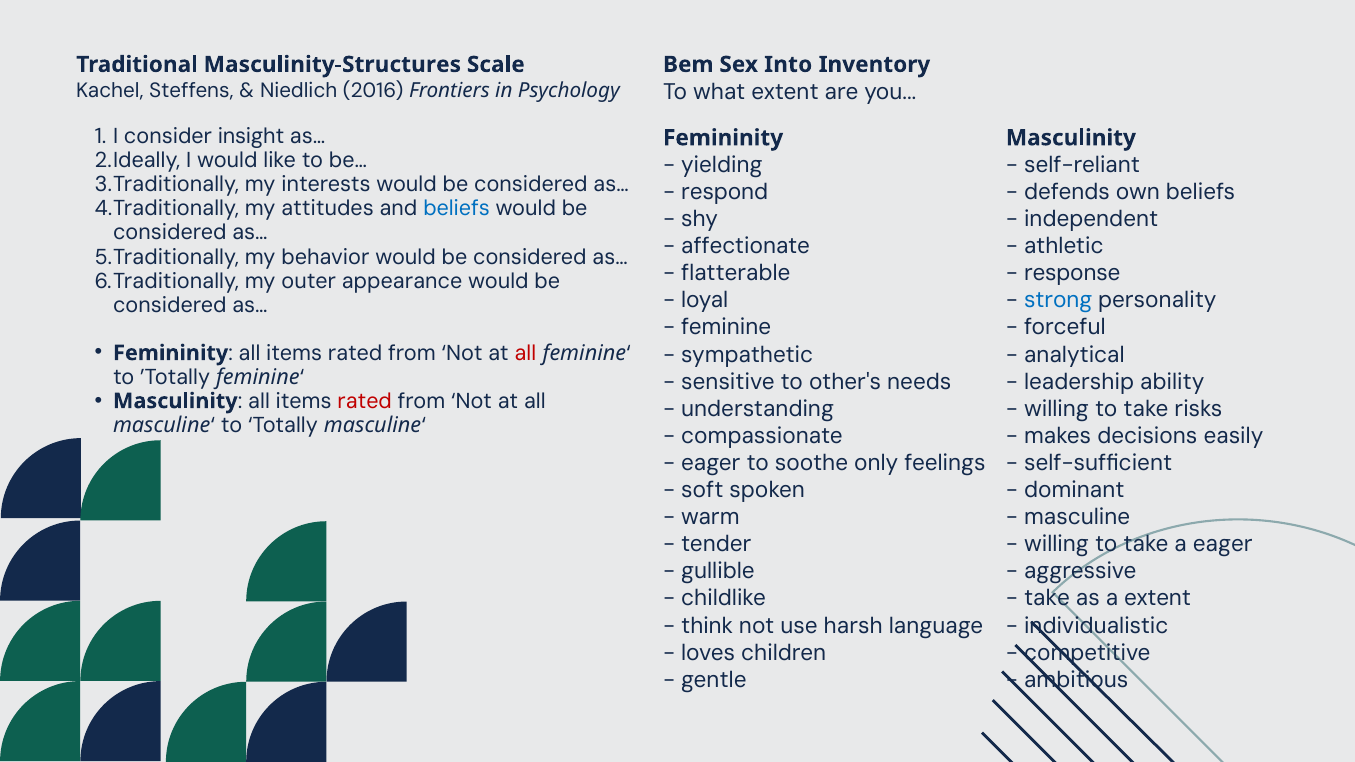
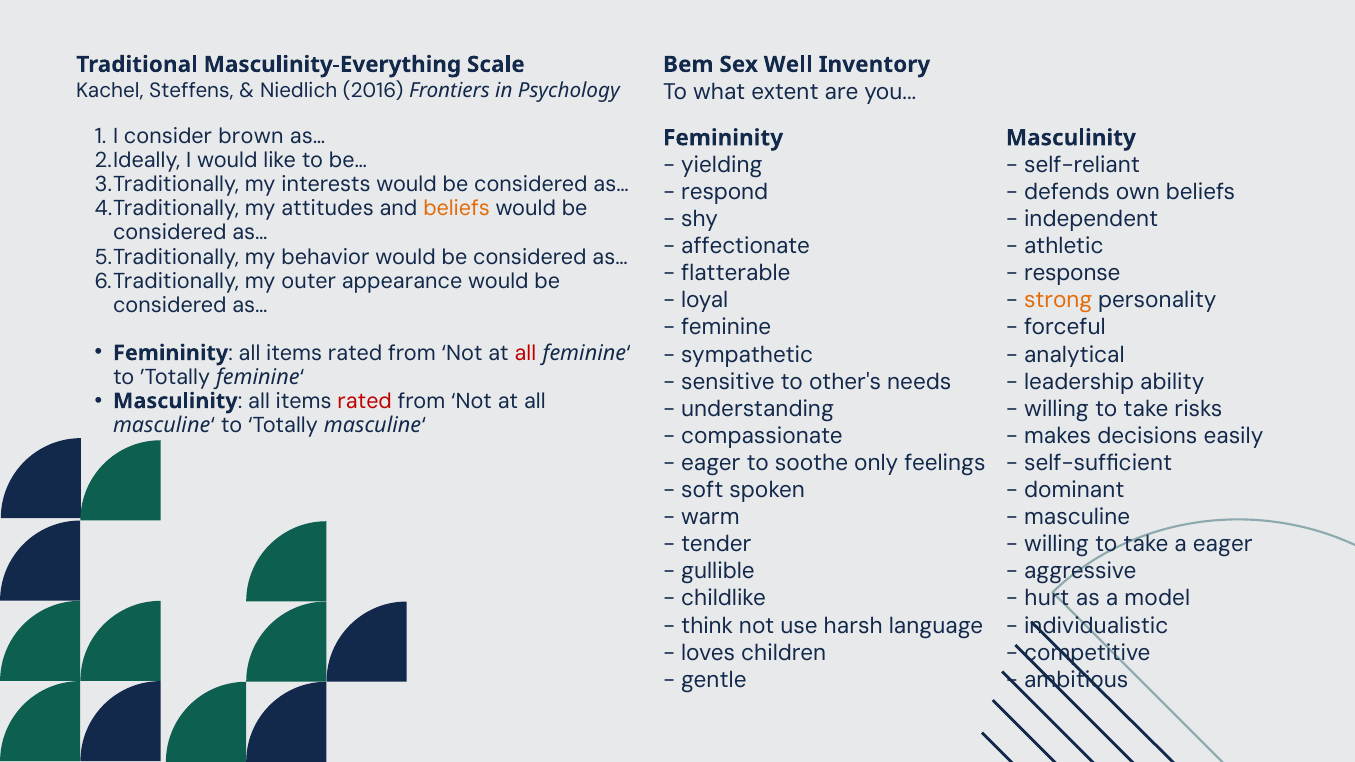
Masculinity-Structures: Masculinity-Structures -> Masculinity-Everything
Into: Into -> Well
insight: insight -> brown
beliefs at (457, 209) colour: blue -> orange
strong colour: blue -> orange
take at (1047, 599): take -> hurt
a extent: extent -> model
